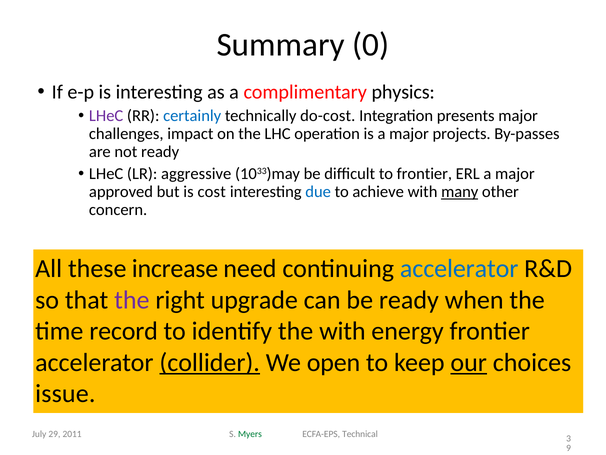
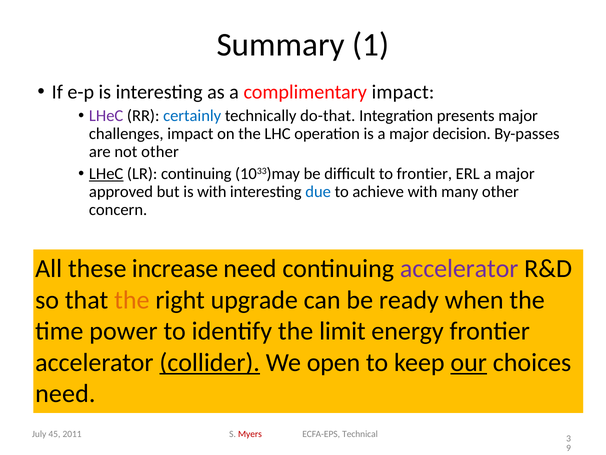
0: 0 -> 1
complimentary physics: physics -> impact
do-cost: do-cost -> do-that
projects: projects -> decision
not ready: ready -> other
LHeC at (106, 174) underline: none -> present
LR aggressive: aggressive -> continuing
is cost: cost -> with
many underline: present -> none
accelerator at (459, 268) colour: blue -> purple
the at (132, 300) colour: purple -> orange
record: record -> power
the with: with -> limit
issue at (65, 393): issue -> need
29: 29 -> 45
Myers colour: green -> red
